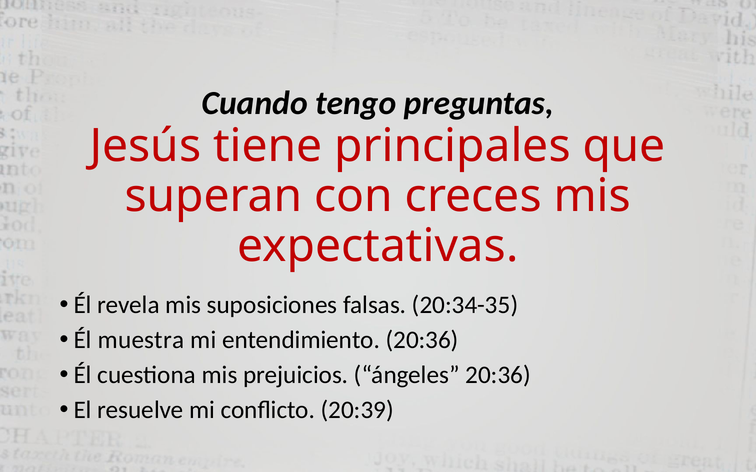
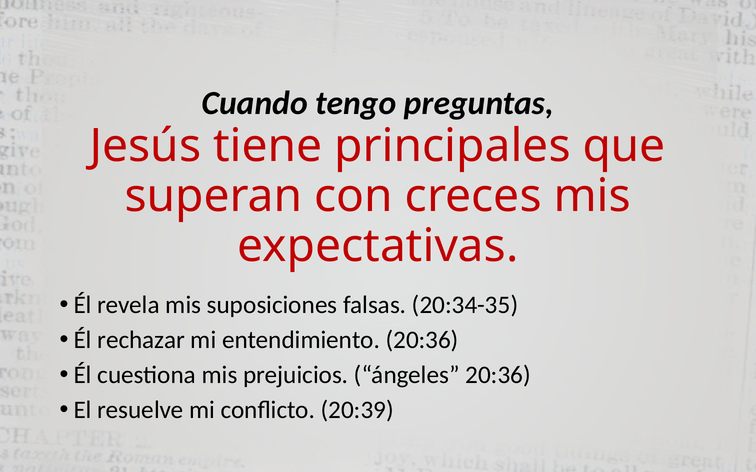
muestra: muestra -> rechazar
